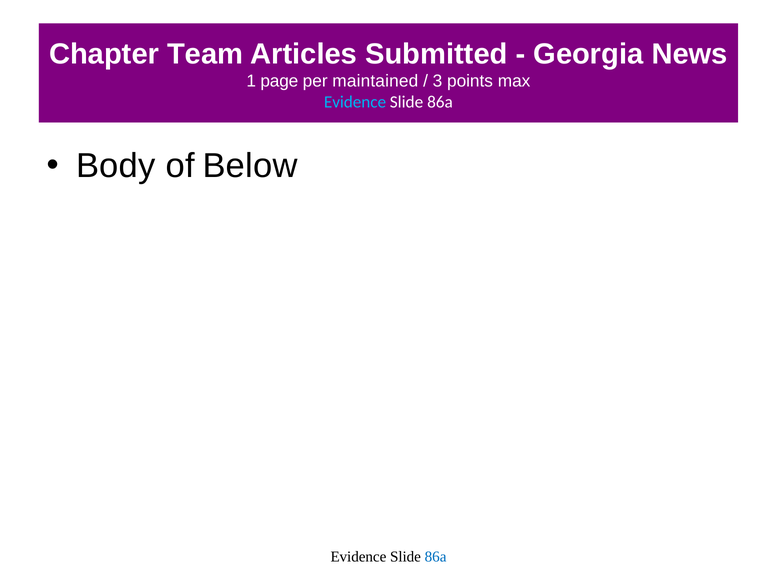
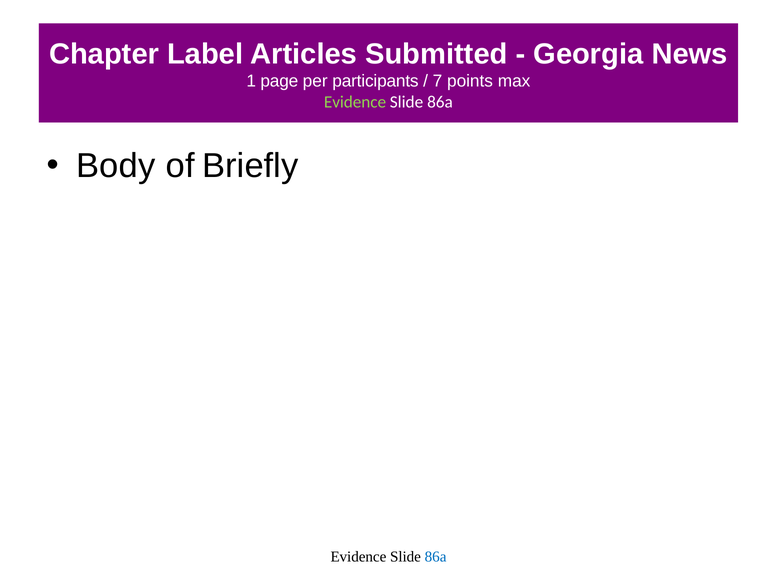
Team: Team -> Label
maintained: maintained -> participants
3: 3 -> 7
Evidence at (355, 102) colour: light blue -> light green
Below: Below -> Briefly
